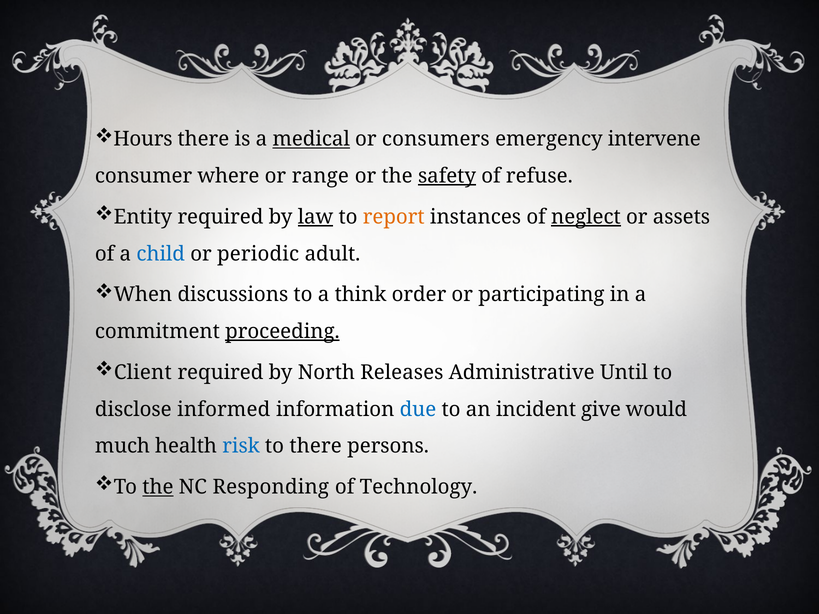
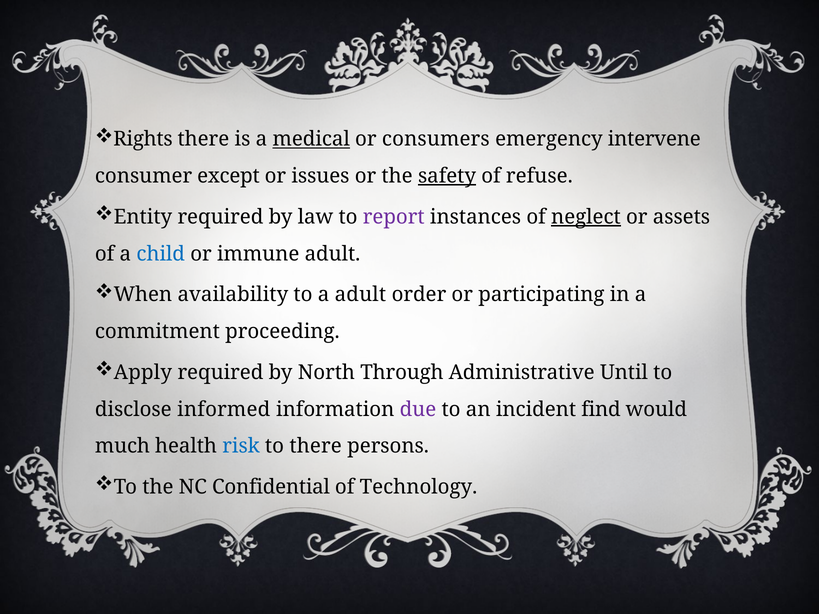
Hours: Hours -> Rights
where: where -> except
range: range -> issues
law underline: present -> none
report colour: orange -> purple
periodic: periodic -> immune
discussions: discussions -> availability
a think: think -> adult
proceeding underline: present -> none
Client: Client -> Apply
Releases: Releases -> Through
due colour: blue -> purple
give: give -> find
the at (158, 487) underline: present -> none
Responding: Responding -> Confidential
